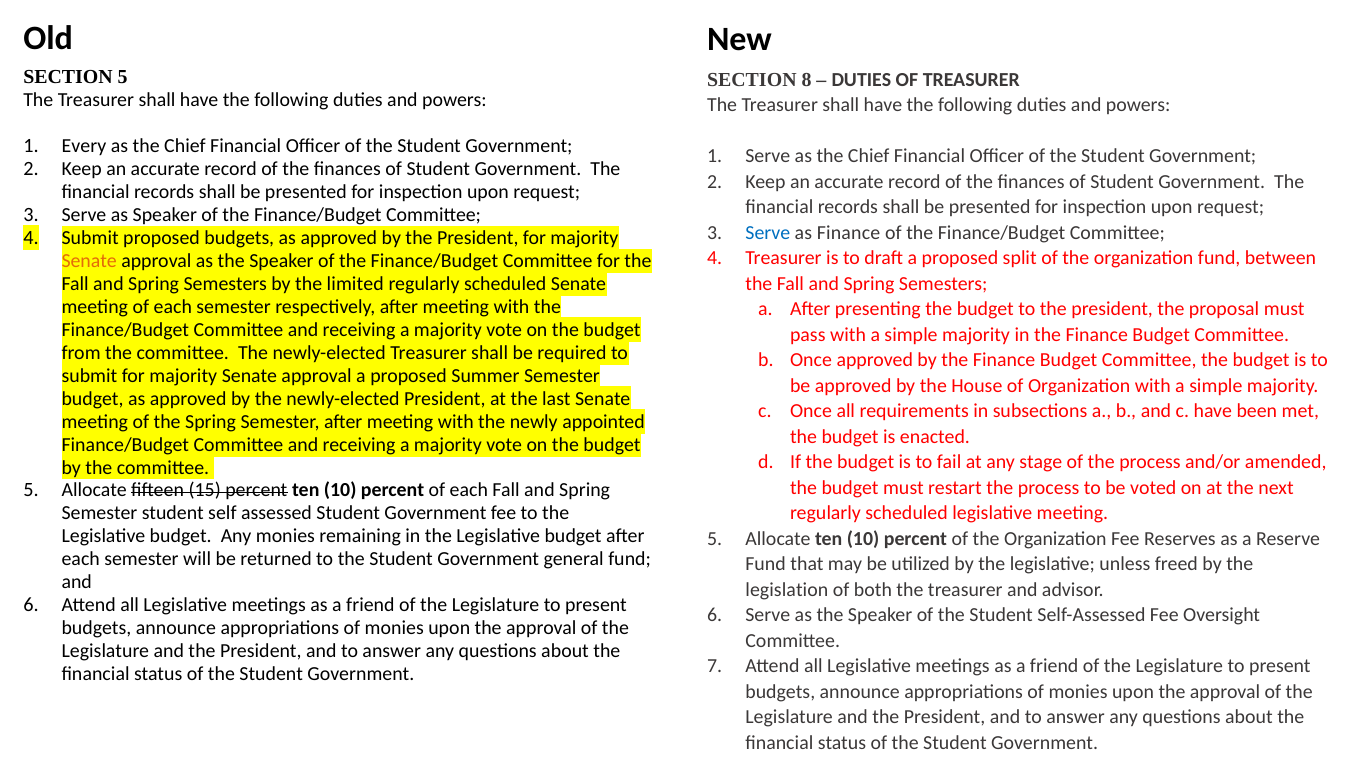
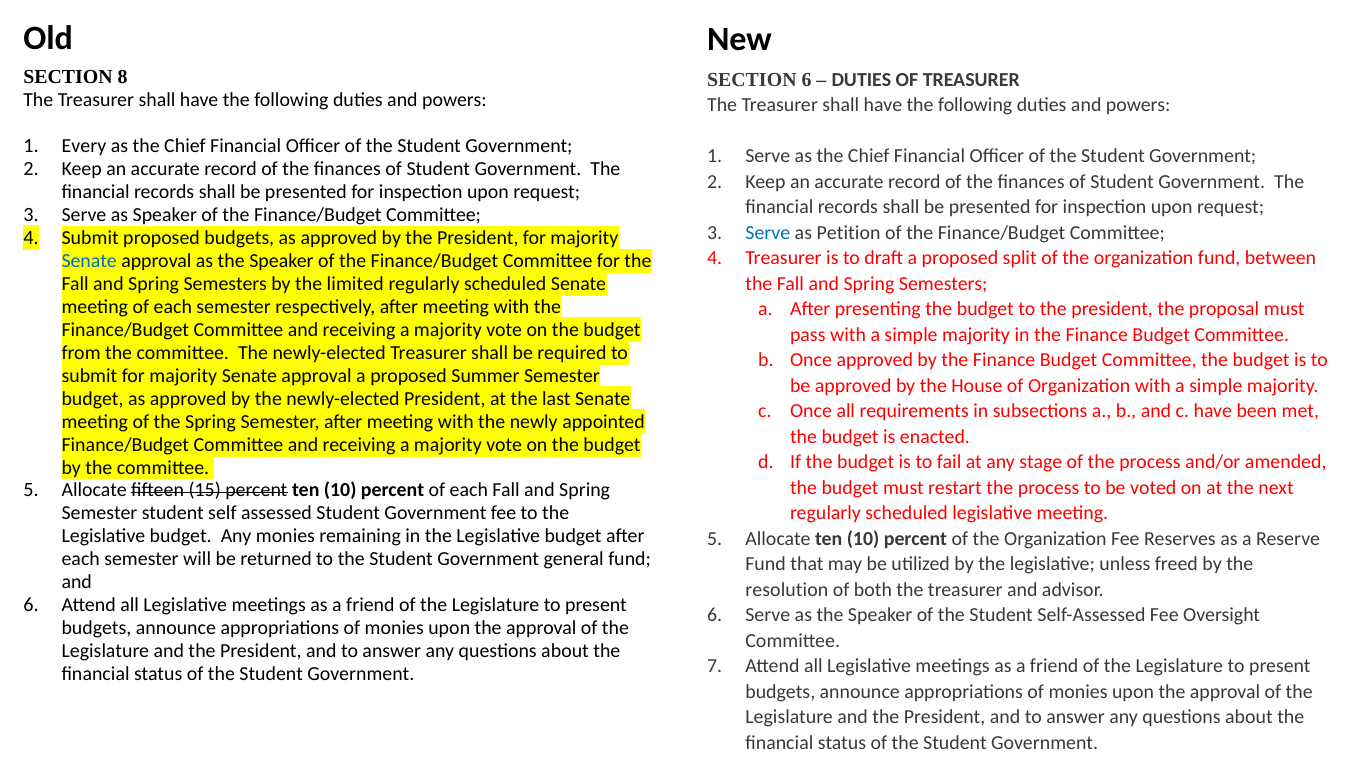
SECTION 5: 5 -> 8
SECTION 8: 8 -> 6
as Finance: Finance -> Petition
Senate at (89, 261) colour: orange -> blue
legislation: legislation -> resolution
